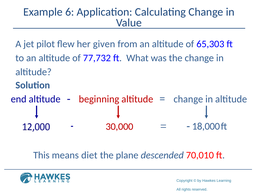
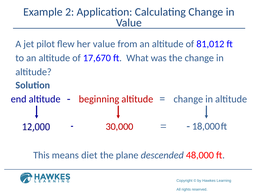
6: 6 -> 2
her given: given -> value
65,303: 65,303 -> 81,012
77,732: 77,732 -> 17,670
70,010: 70,010 -> 48,000
